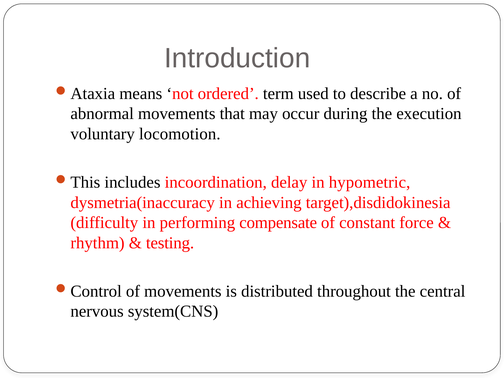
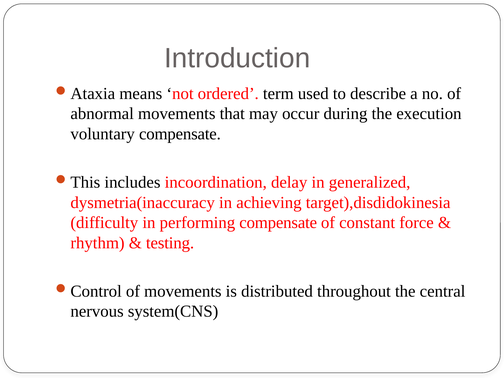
voluntary locomotion: locomotion -> compensate
hypometric: hypometric -> generalized
